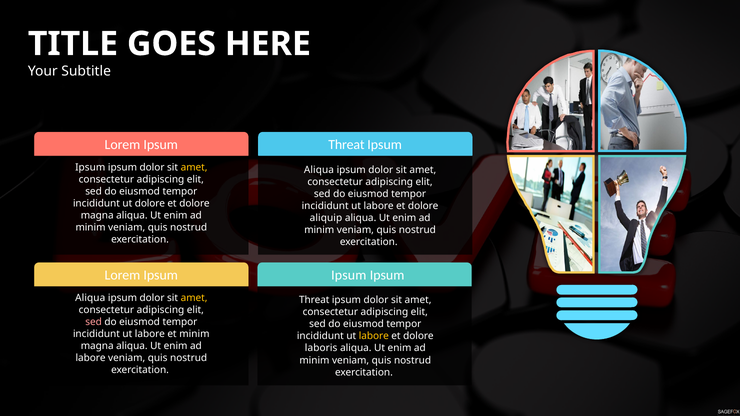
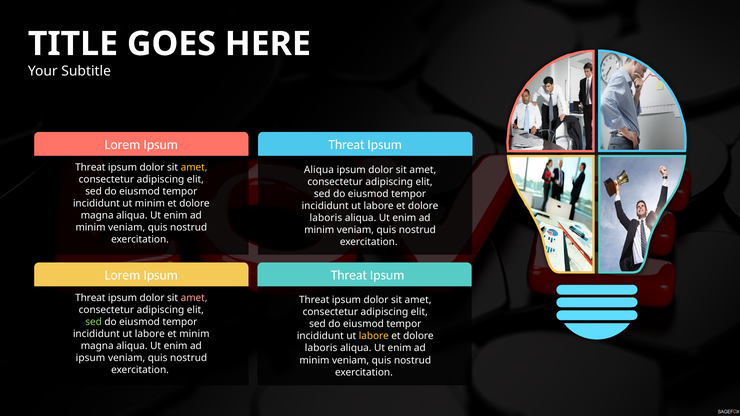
Ipsum at (90, 167): Ipsum -> Threat
ut dolore: dolore -> minim
aliquip at (326, 218): aliquip -> laboris
Ipsum at (349, 276): Ipsum -> Threat
Aliqua at (90, 298): Aliqua -> Threat
amet at (194, 298) colour: yellow -> pink
sed at (94, 322) colour: pink -> light green
labore at (91, 358): labore -> ipsum
